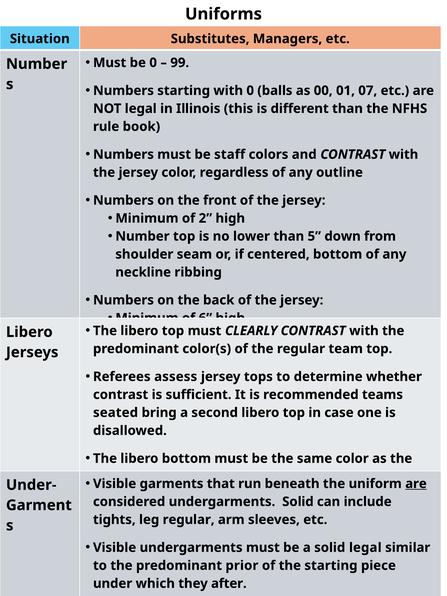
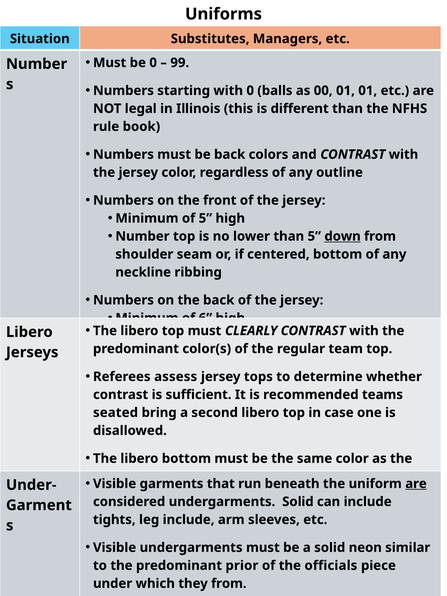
01 07: 07 -> 01
be staff: staff -> back
of 2: 2 -> 5
down underline: none -> present
leg regular: regular -> include
solid legal: legal -> neon
the starting: starting -> officials
they after: after -> from
